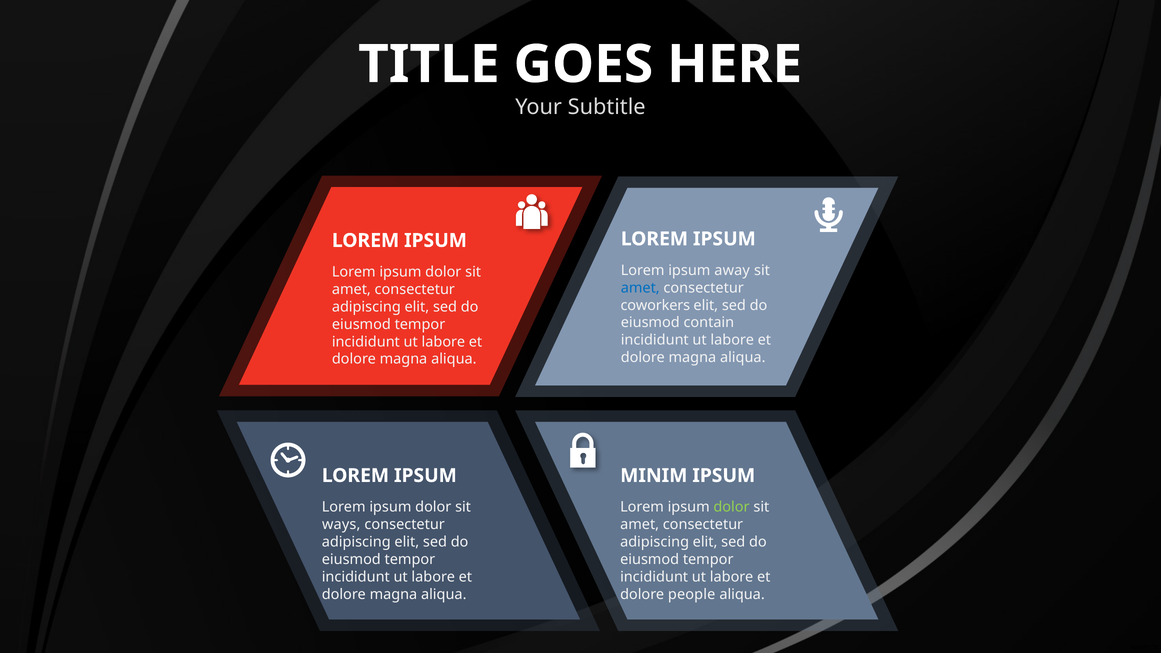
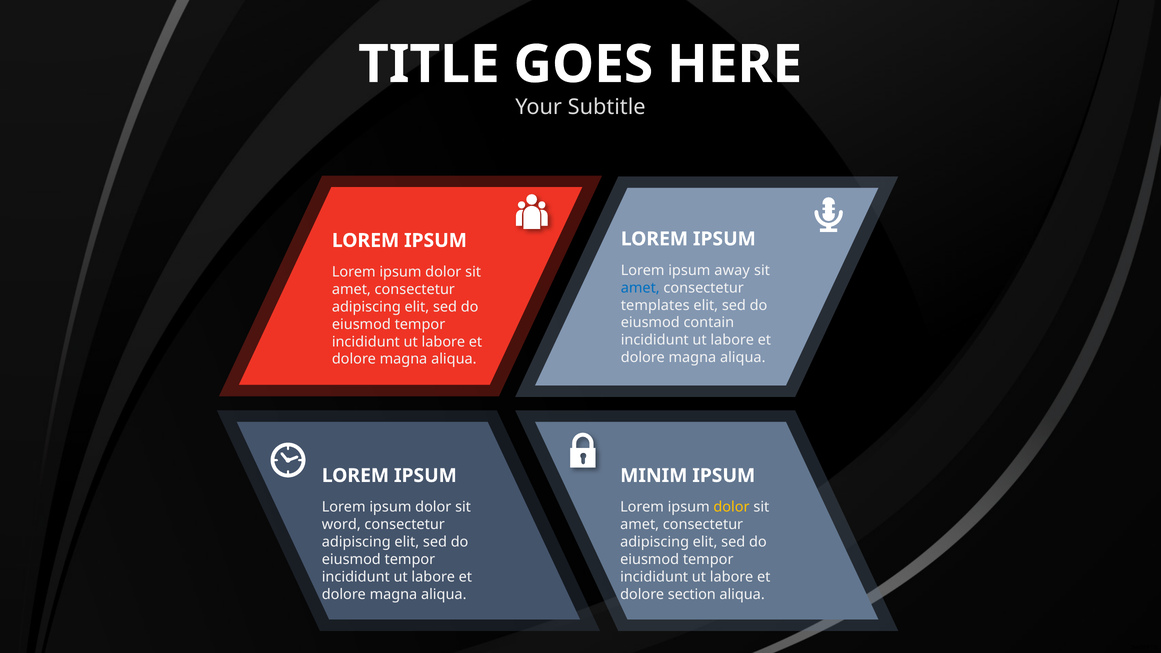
coworkers: coworkers -> templates
dolor at (732, 507) colour: light green -> yellow
ways: ways -> word
people: people -> section
